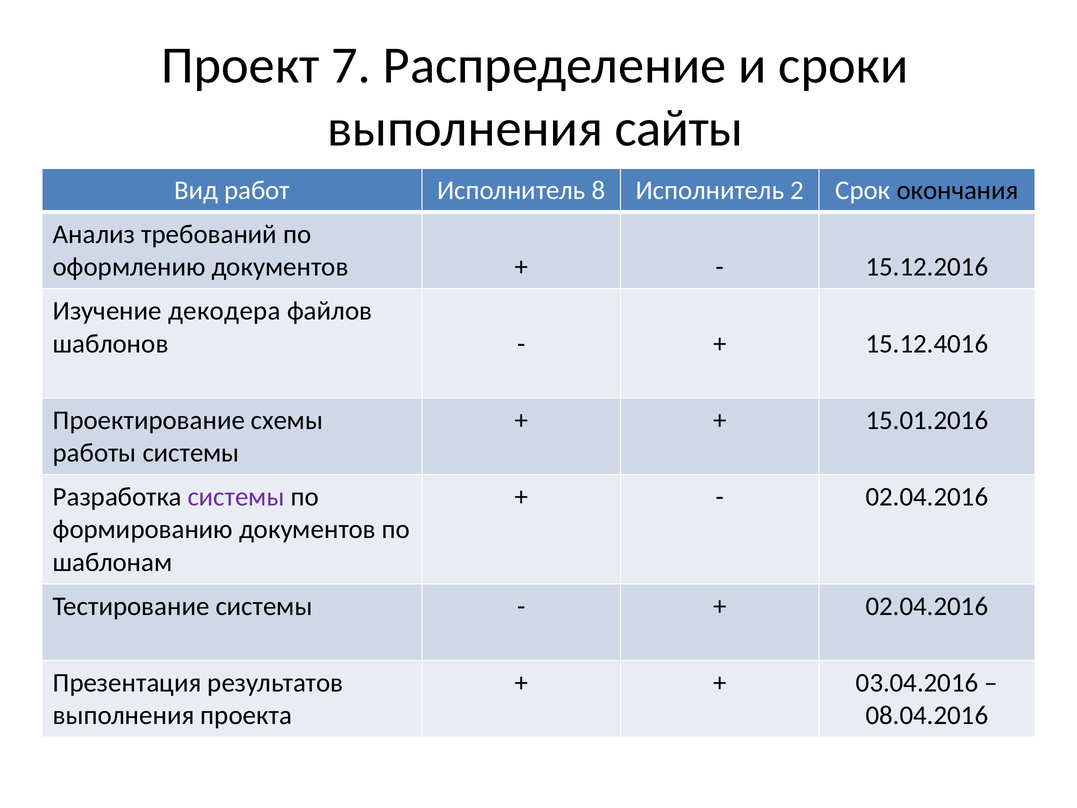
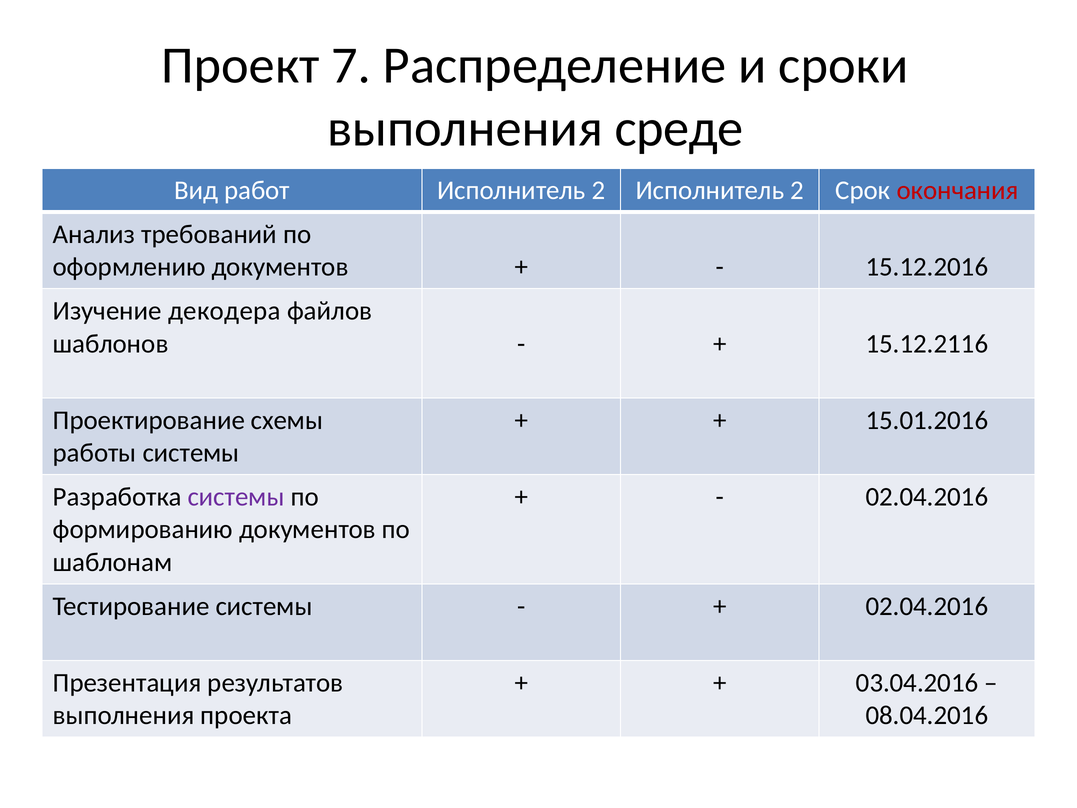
сайты: сайты -> среде
работ Исполнитель 8: 8 -> 2
окончания colour: black -> red
15.12.4016: 15.12.4016 -> 15.12.2116
